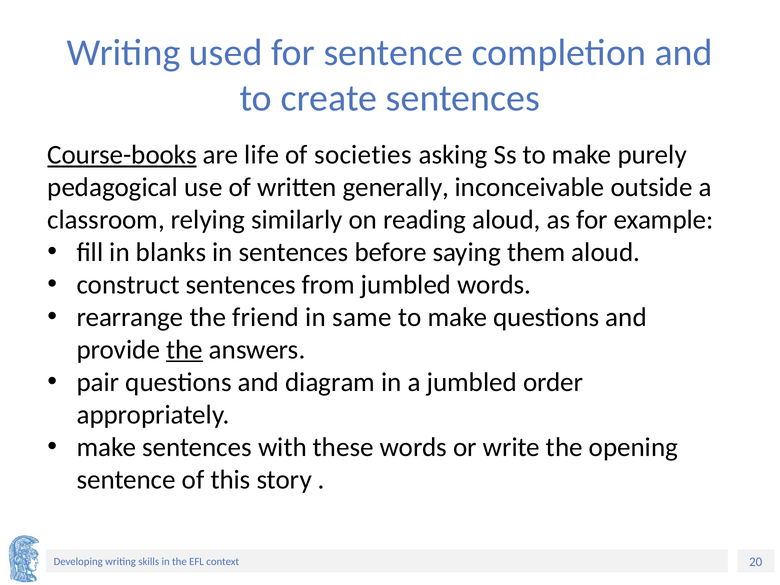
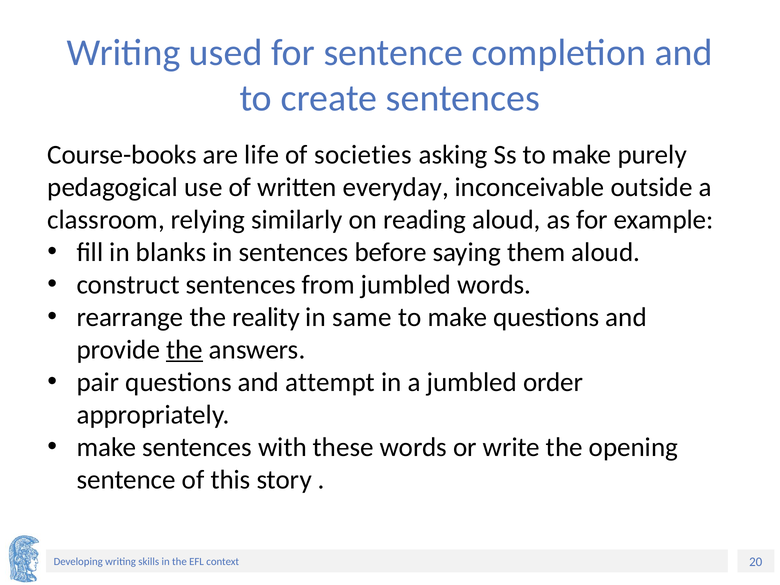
Course-books underline: present -> none
generally: generally -> everyday
friend: friend -> reality
diagram: diagram -> attempt
